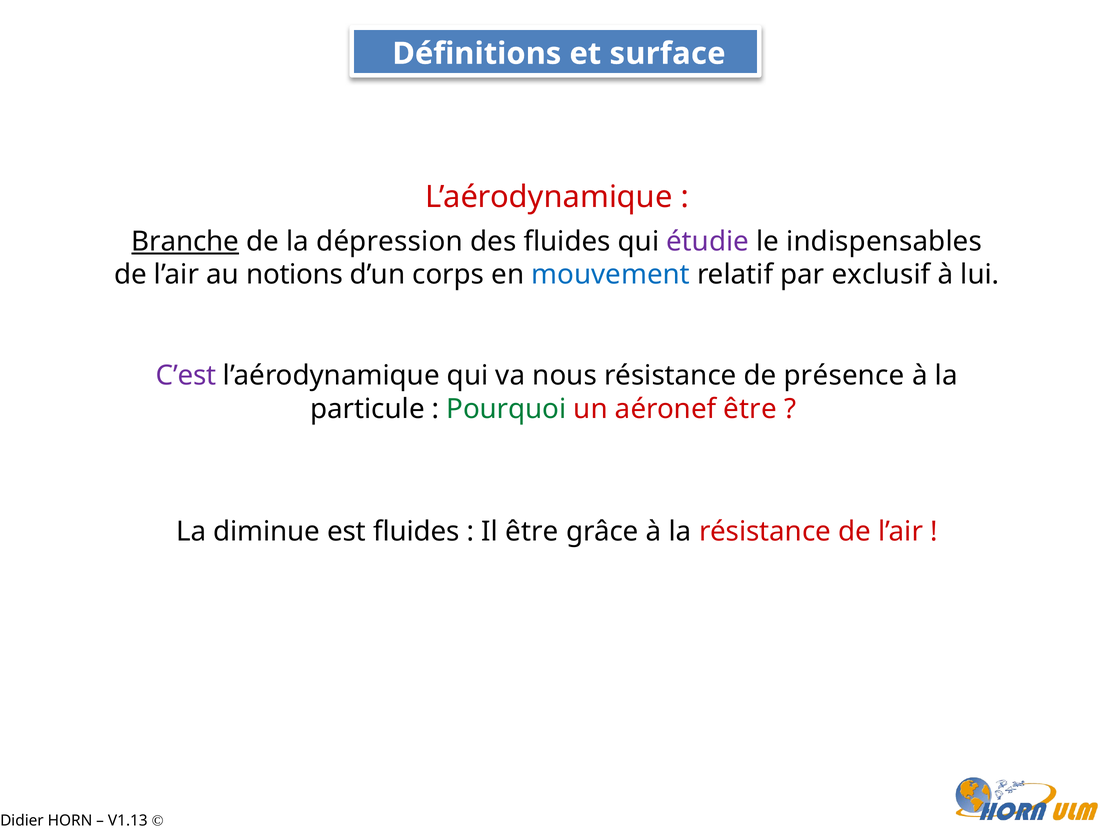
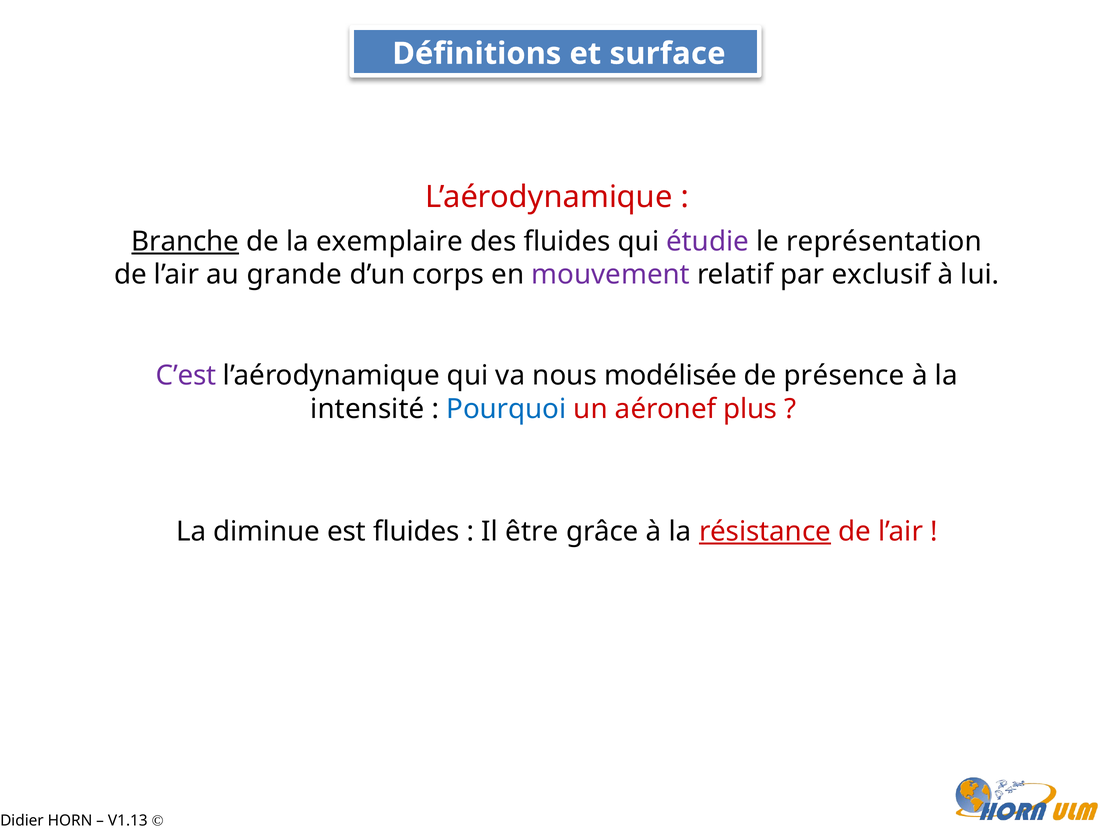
dépression: dépression -> exemplaire
indispensables: indispensables -> représentation
notions: notions -> grande
mouvement colour: blue -> purple
nous résistance: résistance -> modélisée
particule: particule -> intensité
Pourquoi colour: green -> blue
aéronef être: être -> plus
résistance at (765, 532) underline: none -> present
